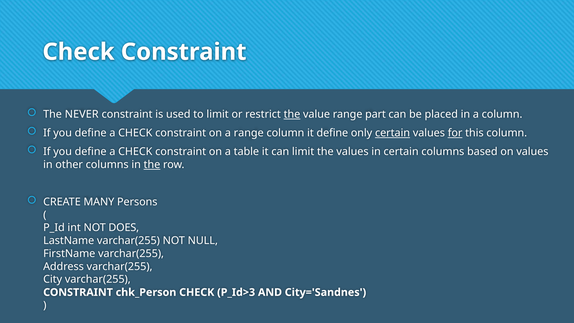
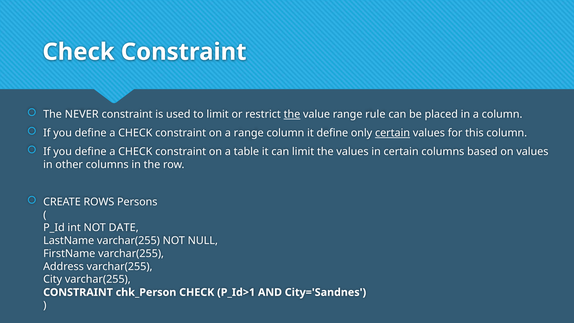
part: part -> rule
for underline: present -> none
the at (152, 165) underline: present -> none
MANY: MANY -> ROWS
DOES: DOES -> DATE
P_Id>3: P_Id>3 -> P_Id>1
